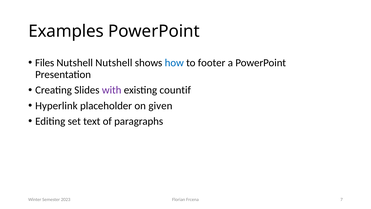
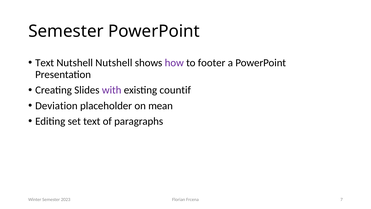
Examples at (66, 31): Examples -> Semester
Files at (45, 63): Files -> Text
how colour: blue -> purple
Hyperlink: Hyperlink -> Deviation
given: given -> mean
